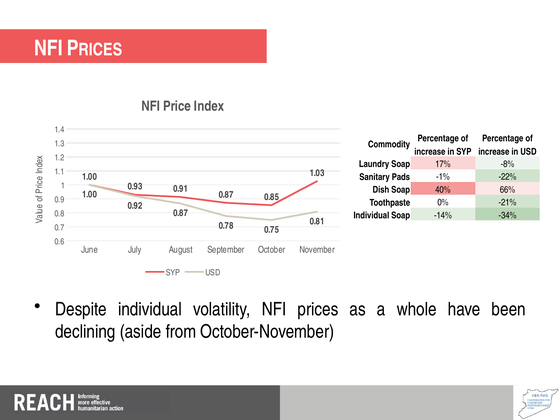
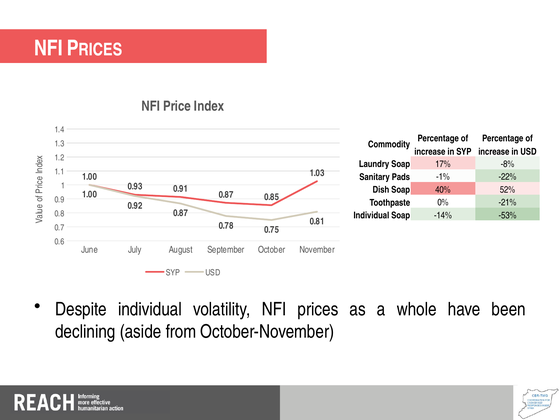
66%: 66% -> 52%
-34%: -34% -> -53%
